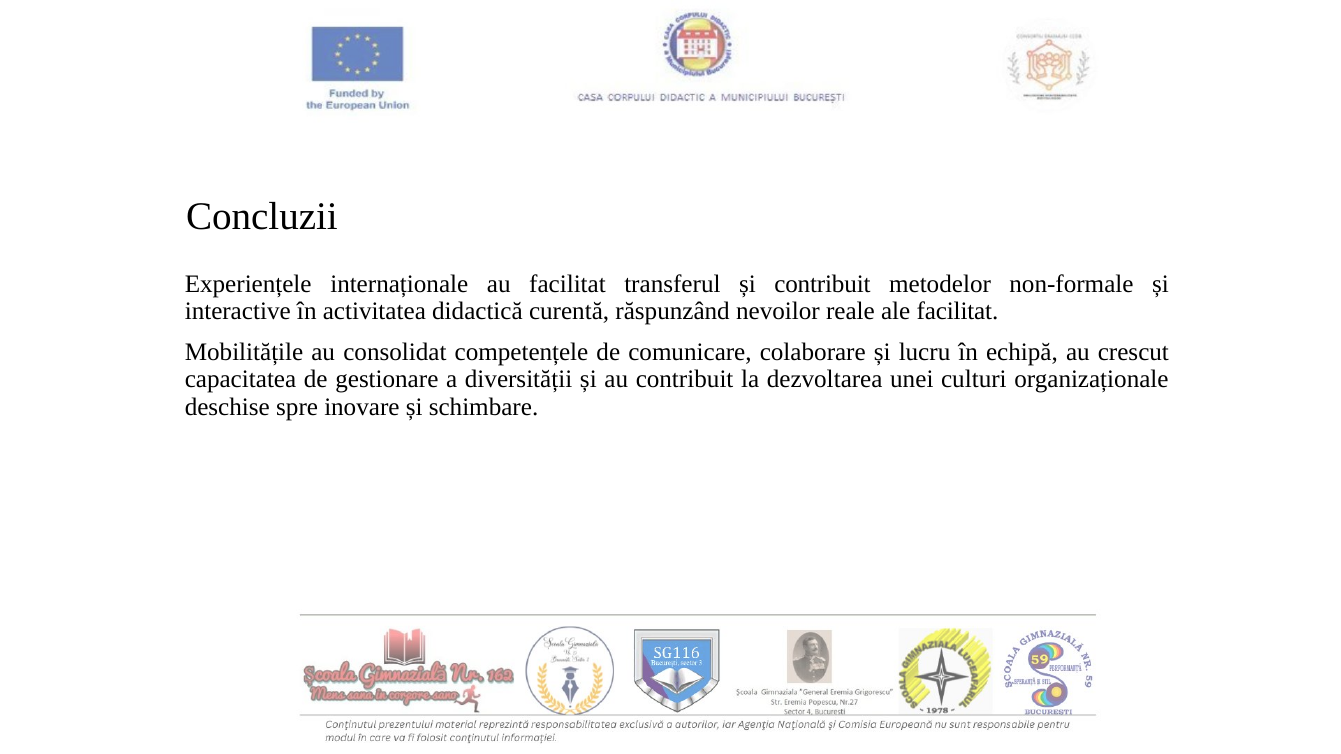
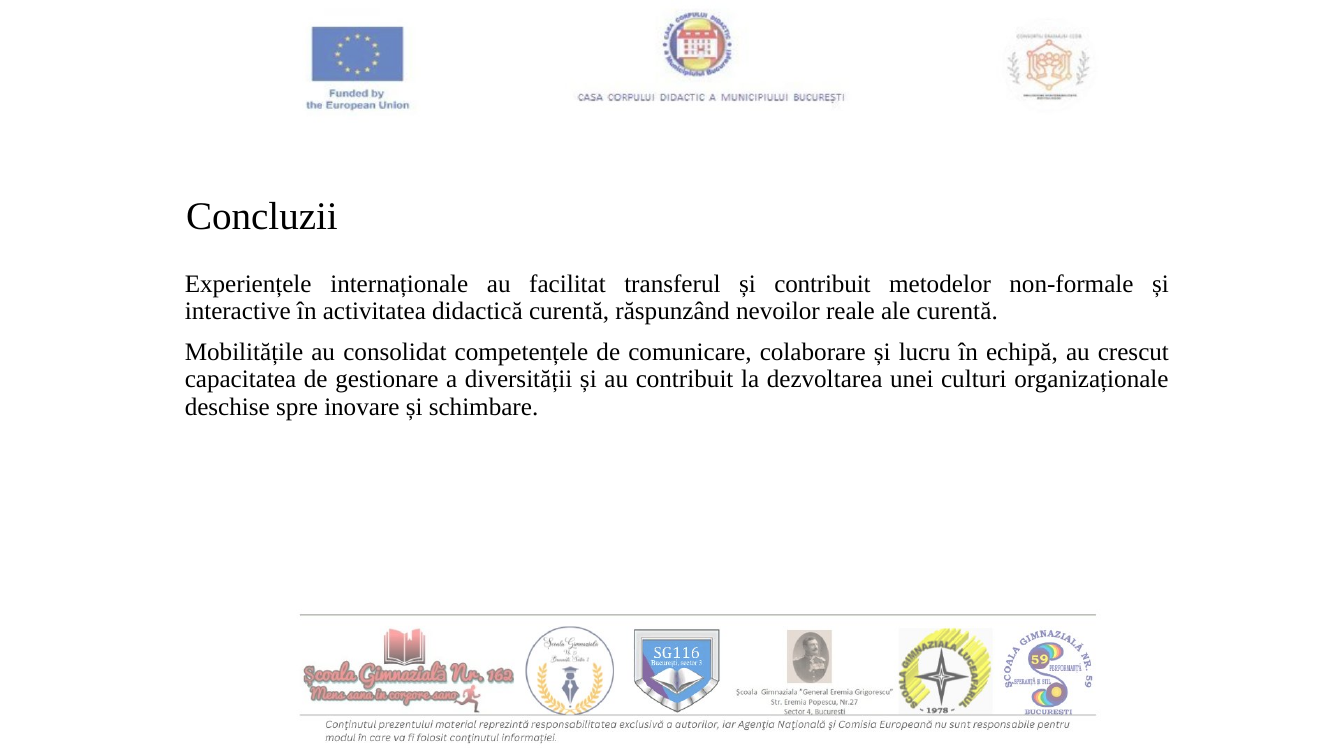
ale facilitat: facilitat -> curentă
